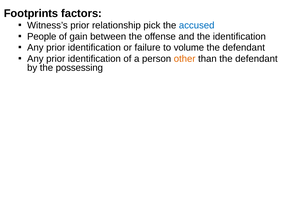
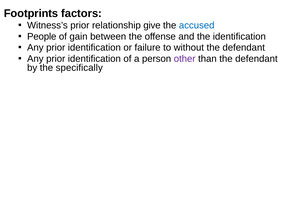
pick: pick -> give
volume: volume -> without
other colour: orange -> purple
possessing: possessing -> specifically
